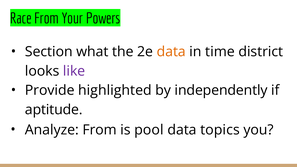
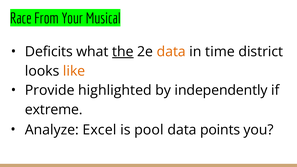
Powers: Powers -> Musical
Section: Section -> Deficits
the underline: none -> present
like colour: purple -> orange
aptitude: aptitude -> extreme
Analyze From: From -> Excel
topics: topics -> points
